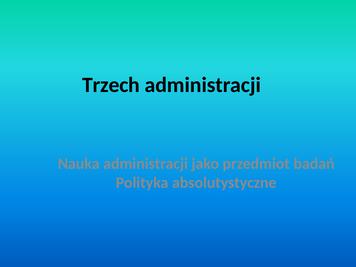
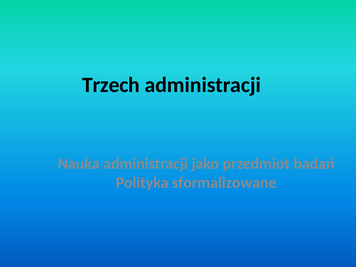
absolutystyczne: absolutystyczne -> sformalizowane
